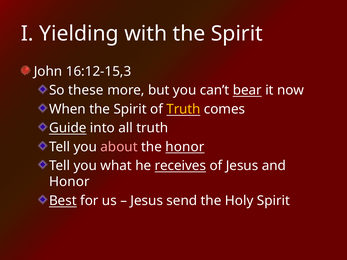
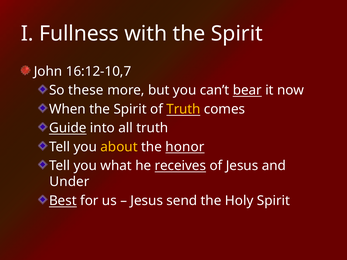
Yielding: Yielding -> Fullness
16:12-15,3: 16:12-15,3 -> 16:12-10,7
about colour: pink -> yellow
Honor at (69, 182): Honor -> Under
